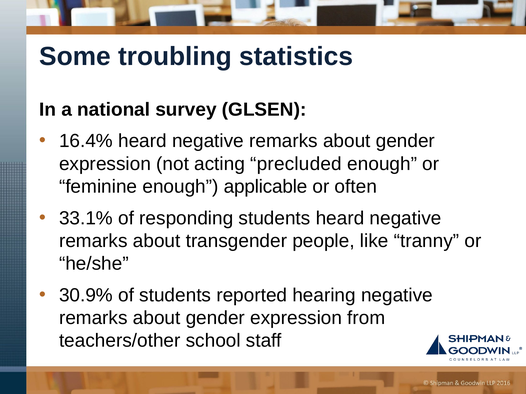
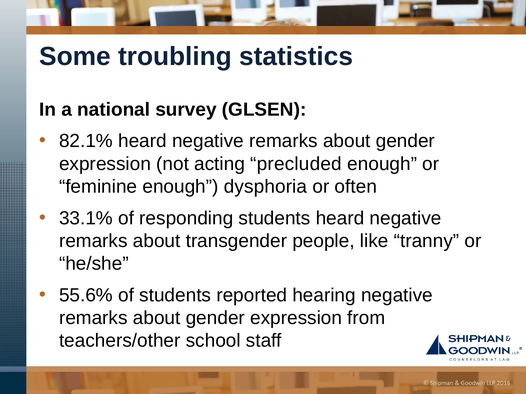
16.4%: 16.4% -> 82.1%
applicable: applicable -> dysphoria
30.9%: 30.9% -> 55.6%
